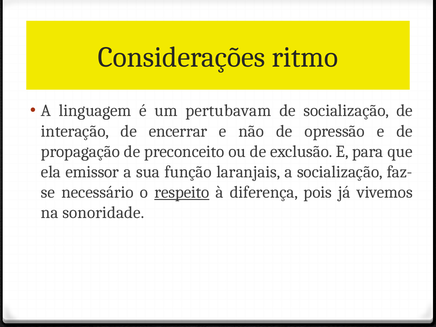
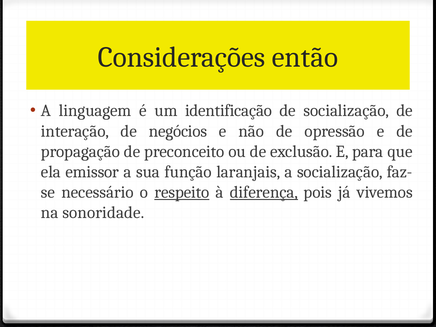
ritmo: ritmo -> então
pertubavam: pertubavam -> identificação
encerrar: encerrar -> negócios
diferença underline: none -> present
